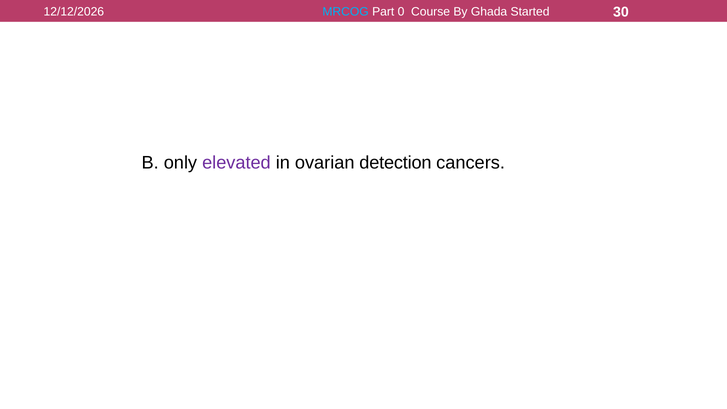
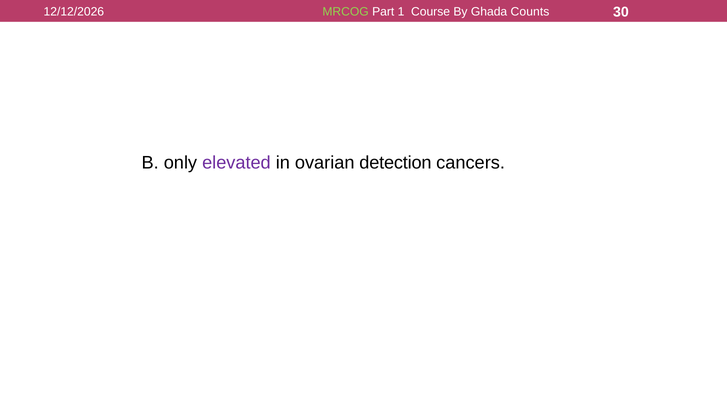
MRCOG colour: light blue -> light green
0: 0 -> 1
Started: Started -> Counts
